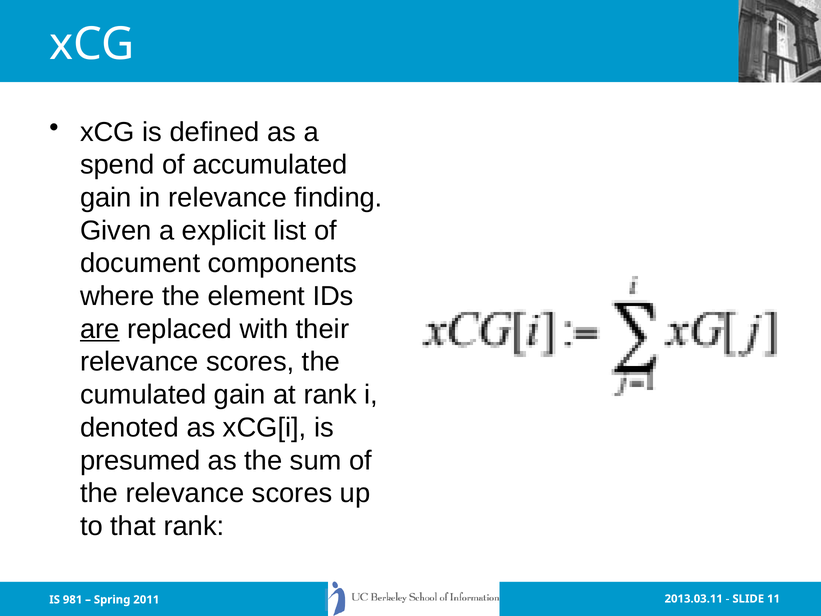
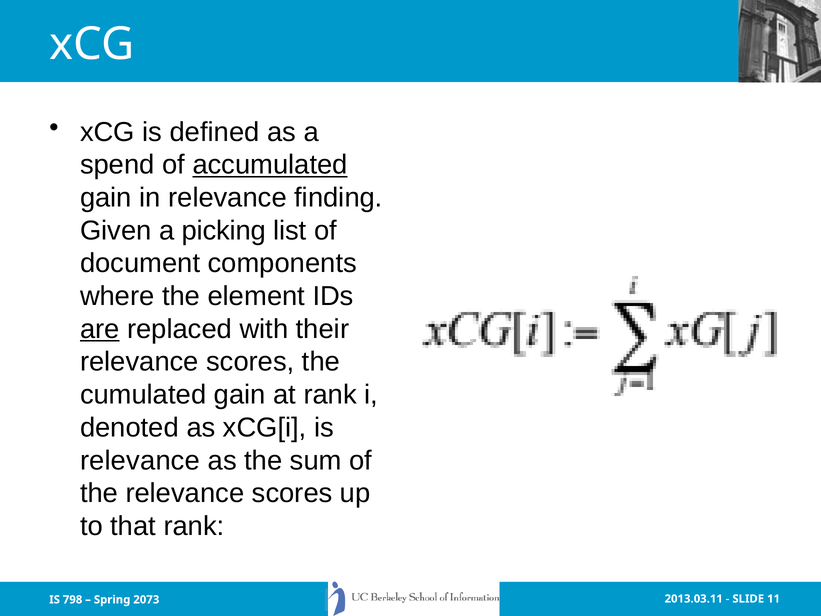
accumulated underline: none -> present
explicit: explicit -> picking
presumed at (140, 460): presumed -> relevance
981: 981 -> 798
2011: 2011 -> 2073
